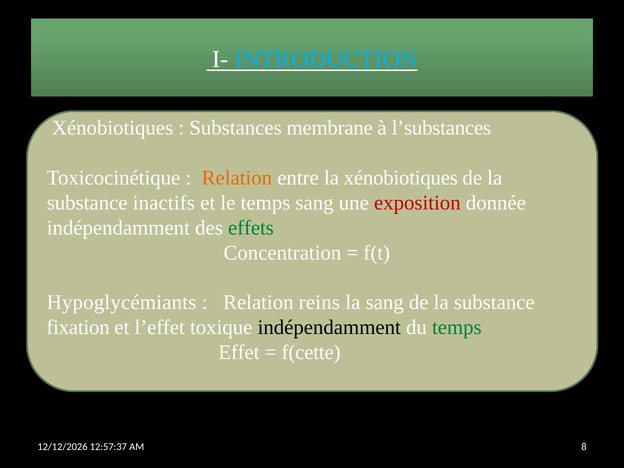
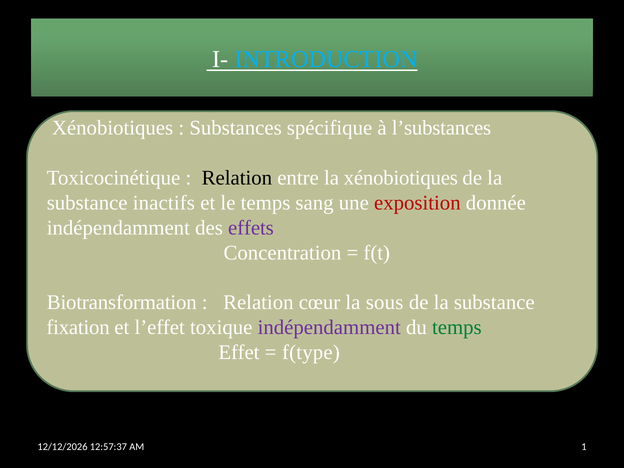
membrane: membrane -> spécifique
Relation at (237, 178) colour: orange -> black
effets colour: green -> purple
Hypoglycémiants: Hypoglycémiants -> Biotransformation
reins: reins -> cœur
la sang: sang -> sous
indépendamment at (329, 328) colour: black -> purple
f(cette: f(cette -> f(type
8: 8 -> 1
